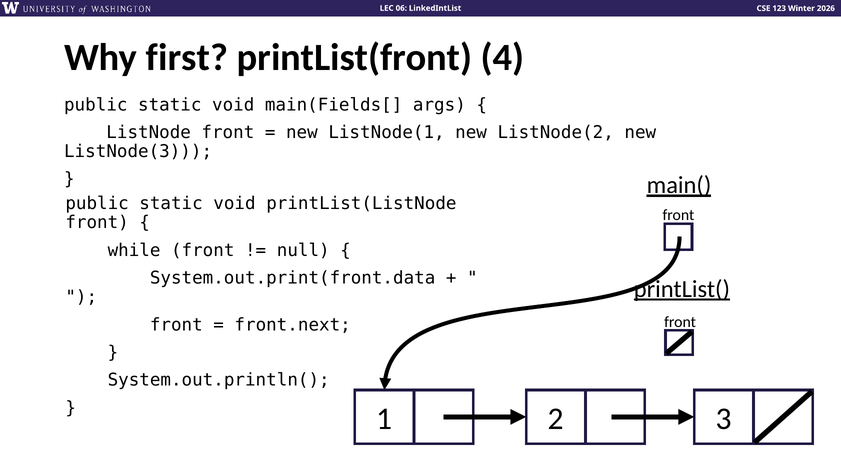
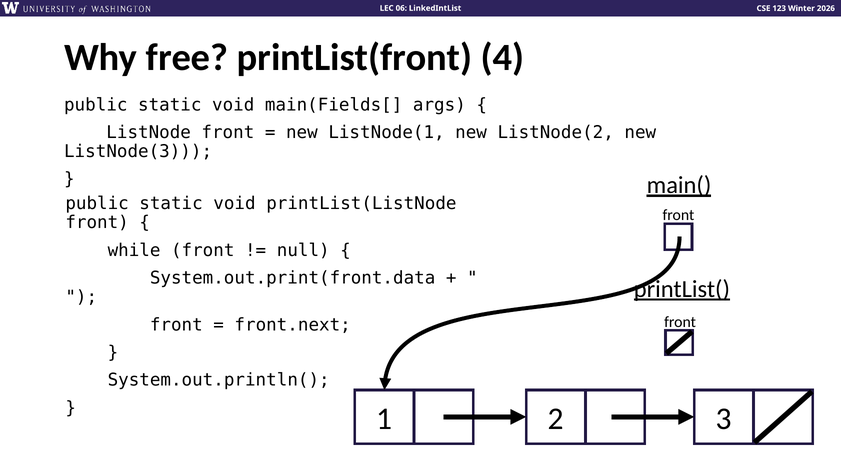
first: first -> free
